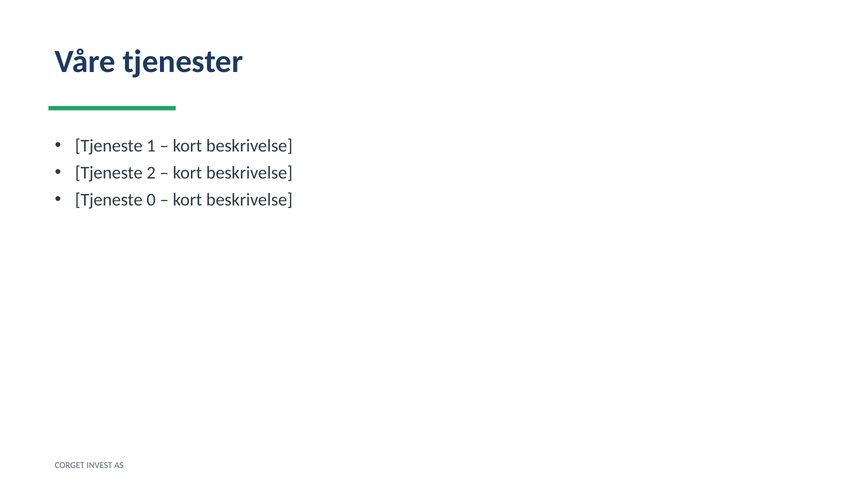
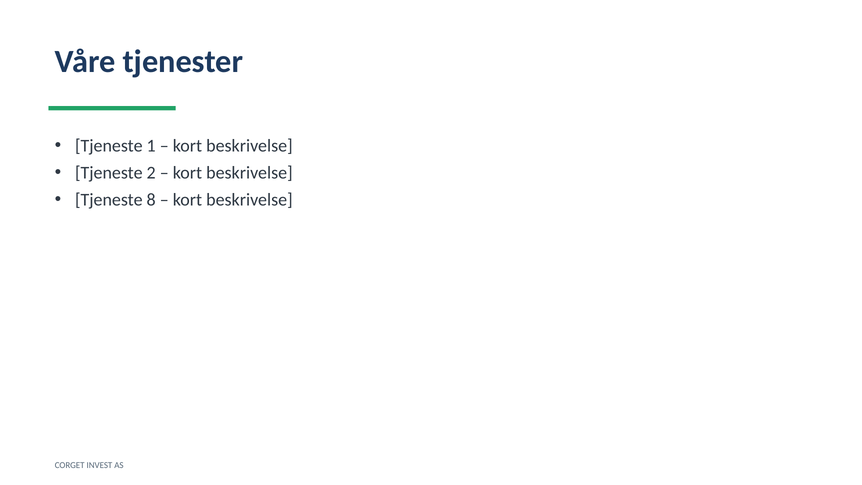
0: 0 -> 8
